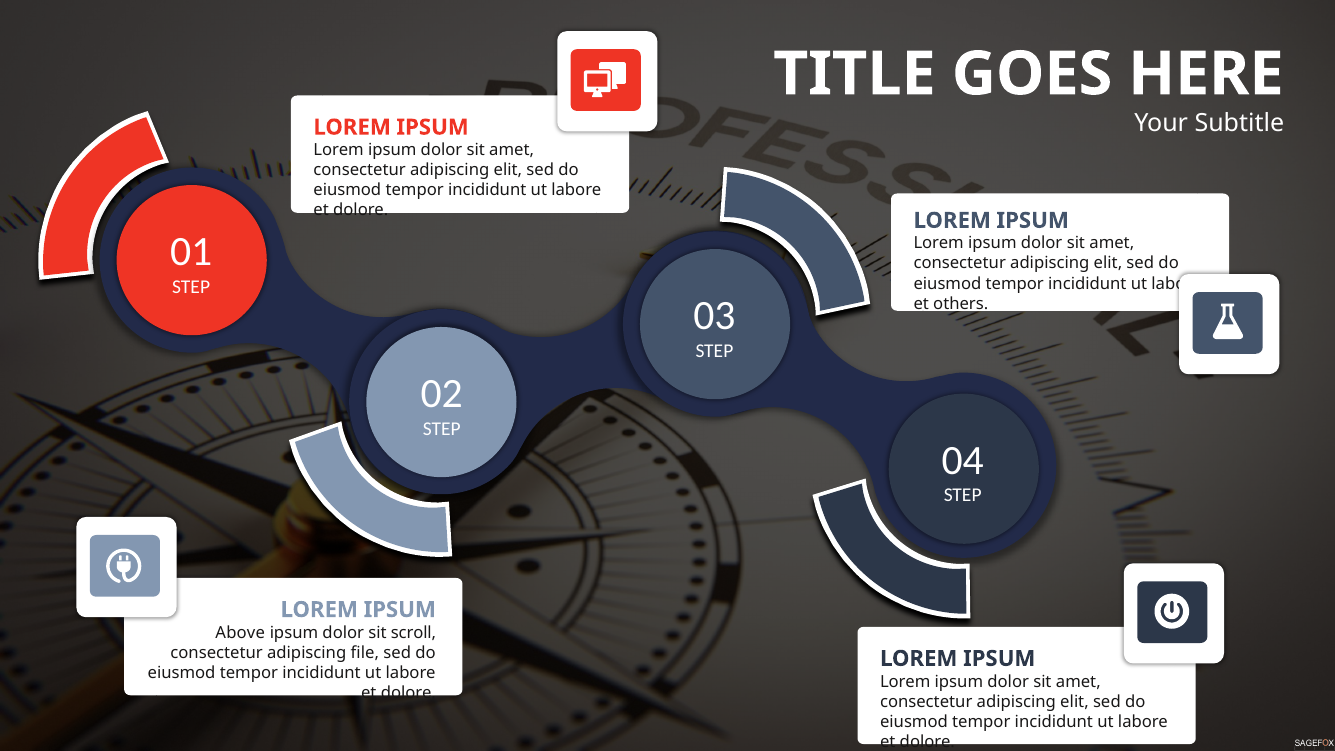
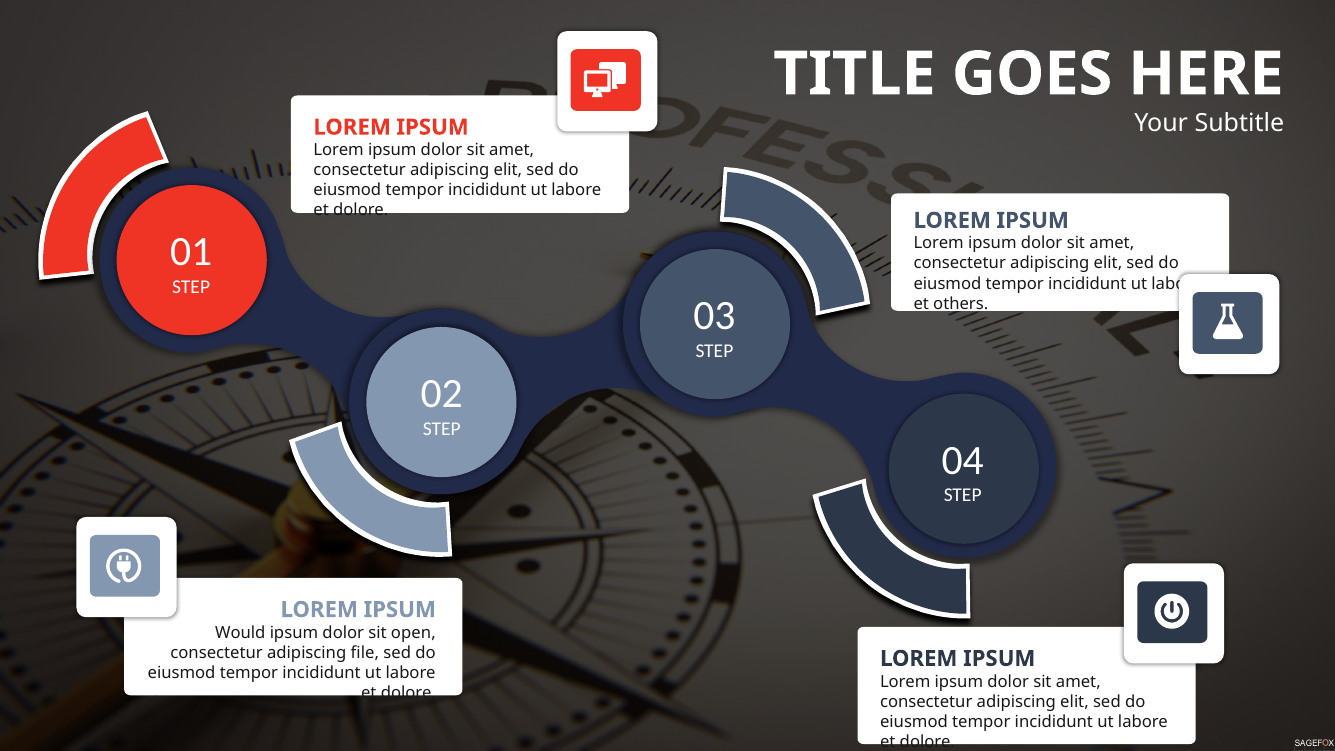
Above: Above -> Would
scroll: scroll -> open
